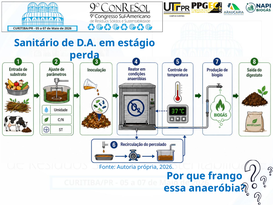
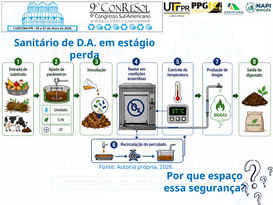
frango: frango -> espaço
anaeróbia: anaeróbia -> segurança
